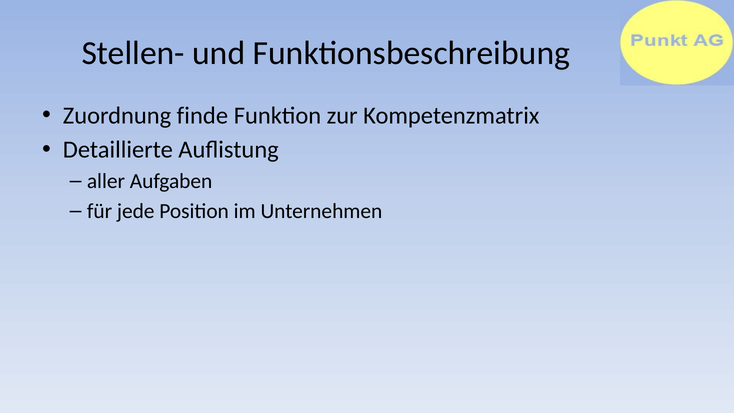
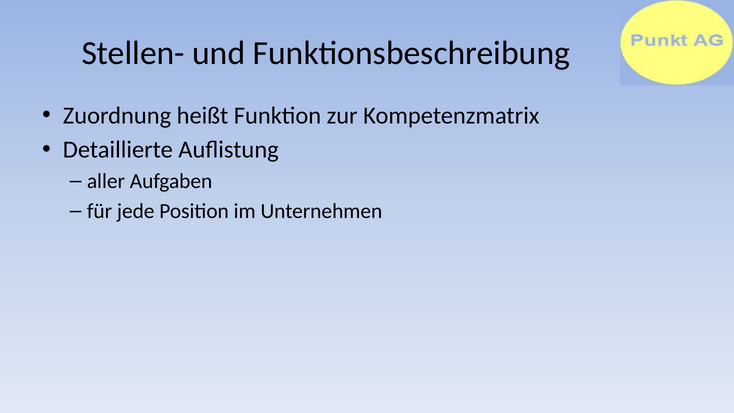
finde: finde -> heißt
